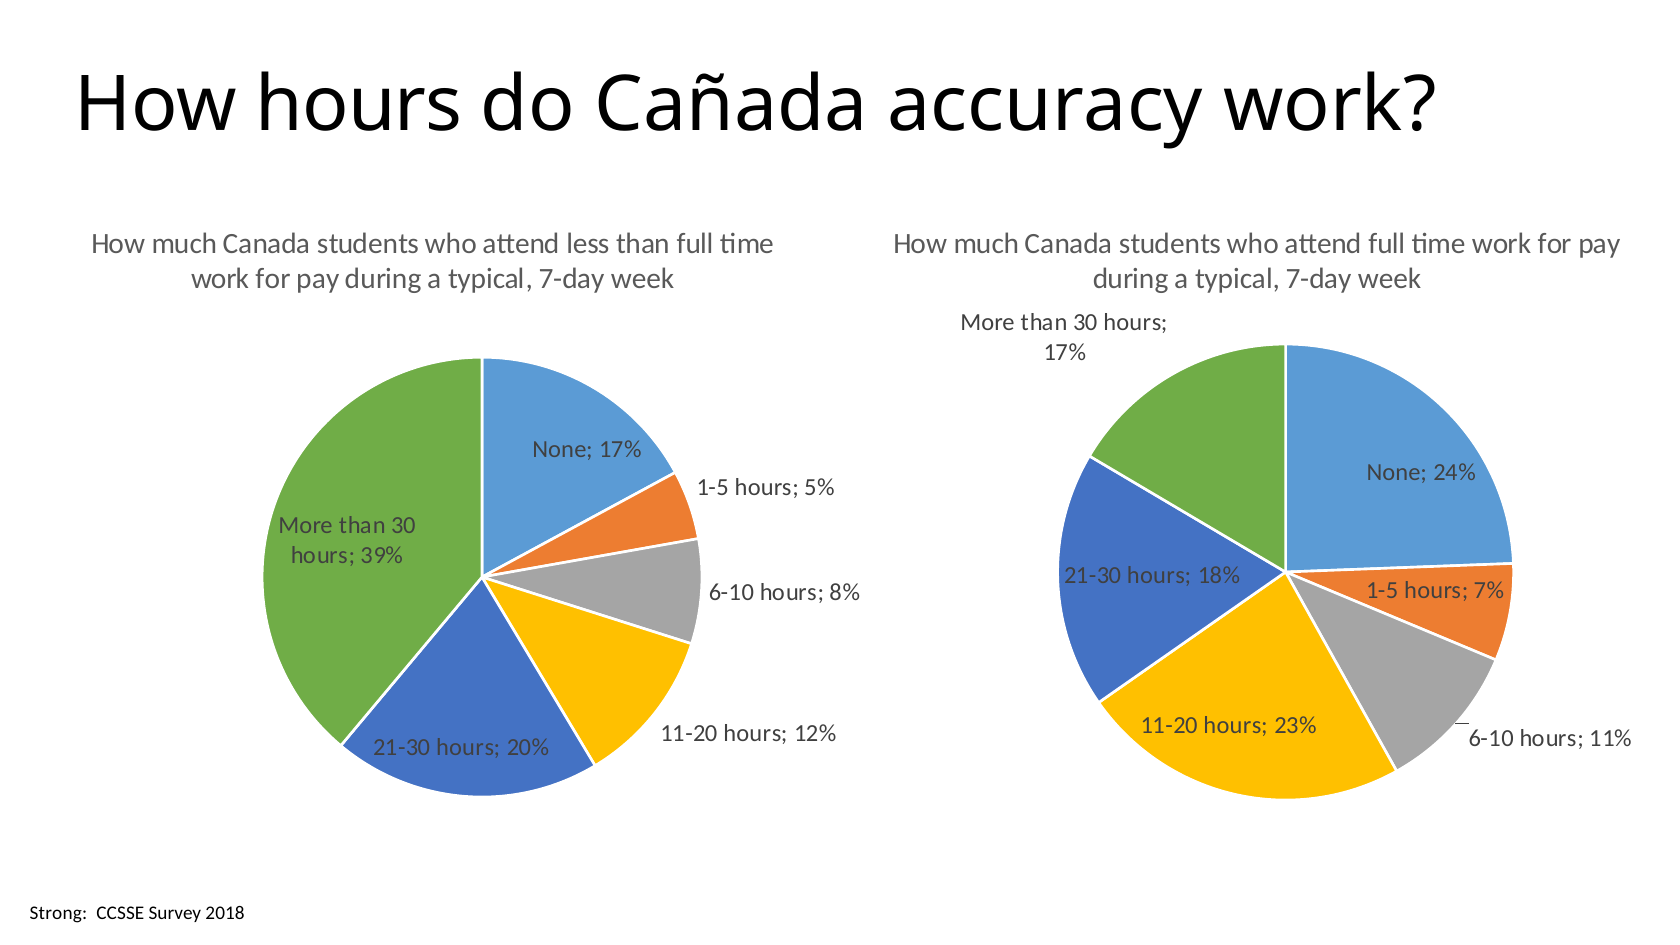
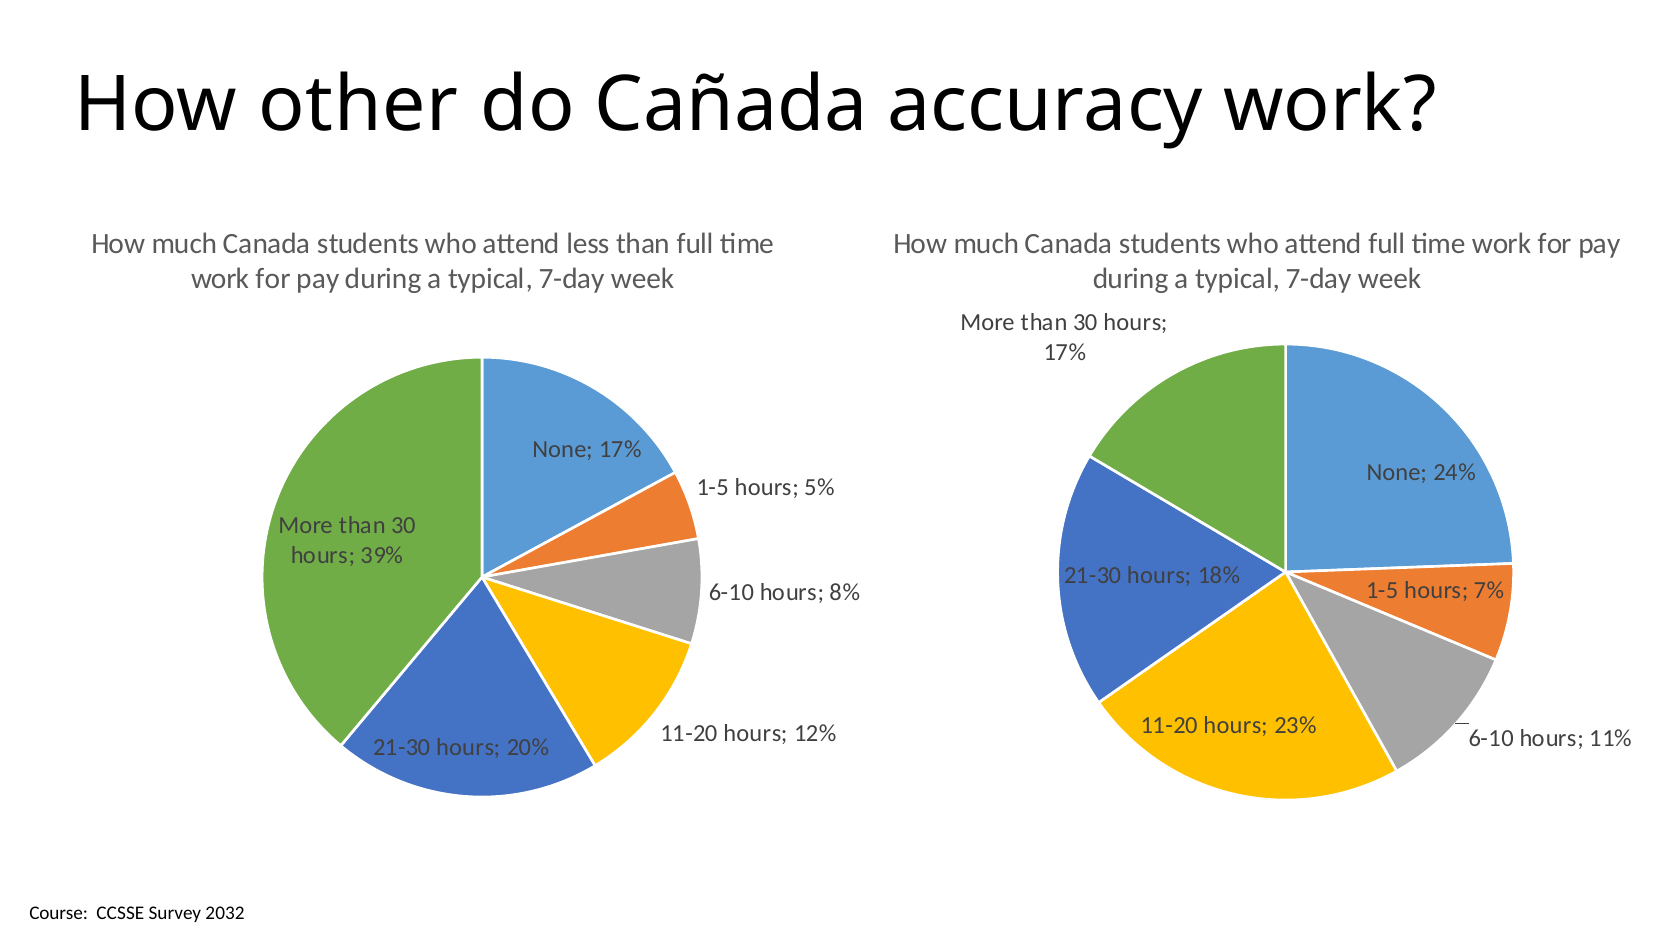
How hours: hours -> other
Strong: Strong -> Course
2018: 2018 -> 2032
